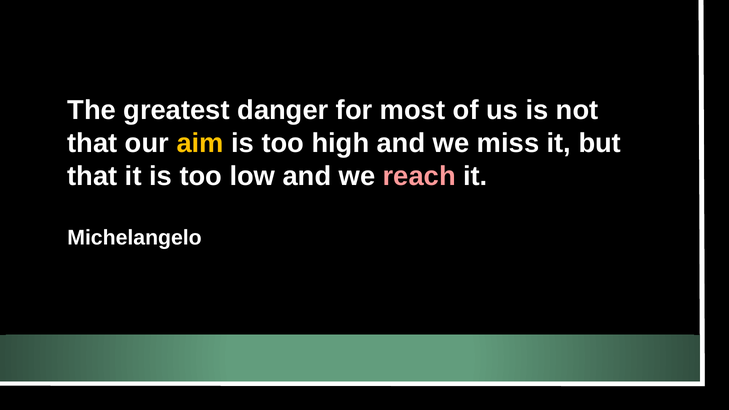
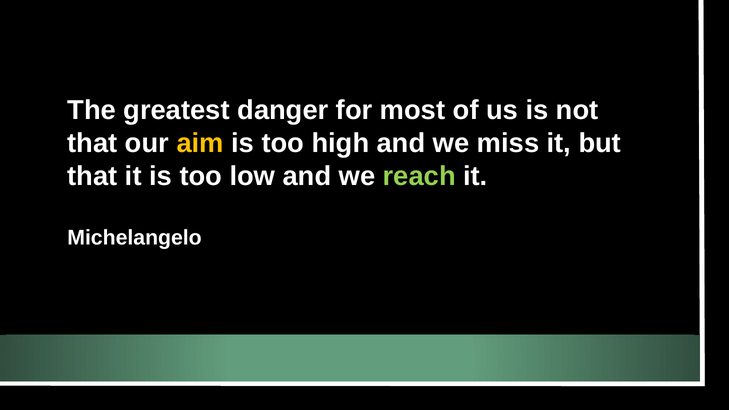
reach colour: pink -> light green
